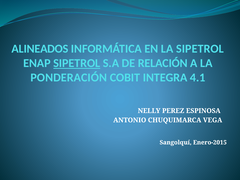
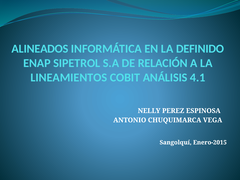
LA SIPETROL: SIPETROL -> DEFINIDO
SIPETROL at (77, 63) underline: present -> none
PONDERACIÓN: PONDERACIÓN -> LINEAMIENTOS
INTEGRA: INTEGRA -> ANÁLISIS
